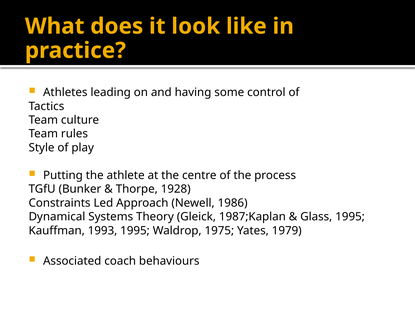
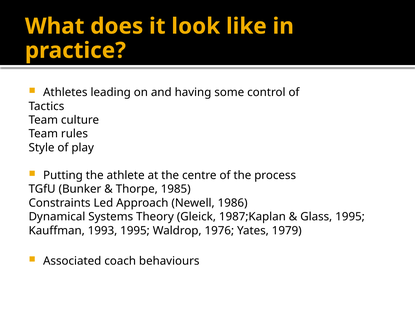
1928: 1928 -> 1985
1975: 1975 -> 1976
